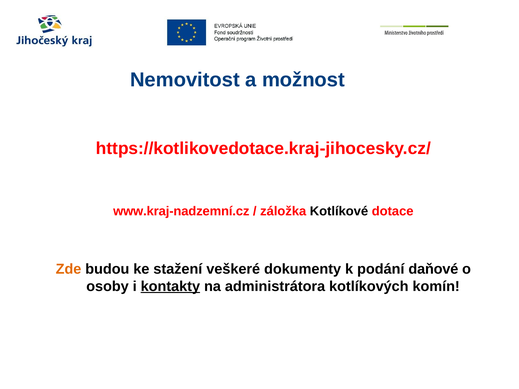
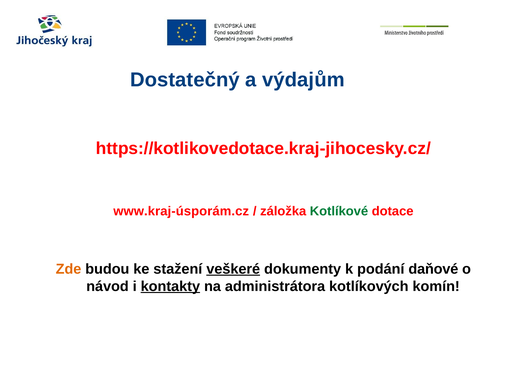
Nemovitost: Nemovitost -> Dostatečný
možnost: možnost -> výdajům
www.kraj-nadzemní.cz: www.kraj-nadzemní.cz -> www.kraj-úsporám.cz
Kotlíkové colour: black -> green
veškeré underline: none -> present
osoby: osoby -> návod
